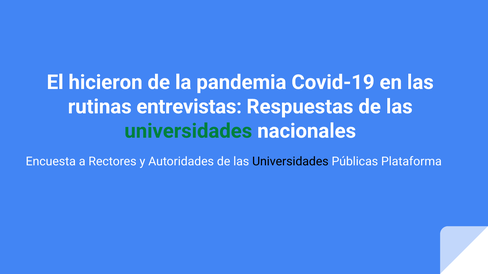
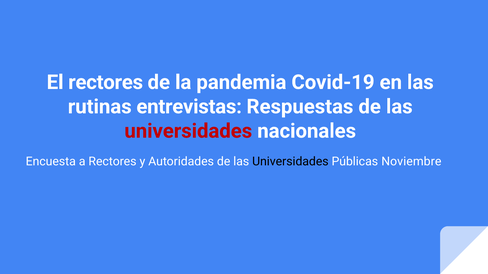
El hicieron: hicieron -> rectores
universidades at (188, 131) colour: green -> red
Plataforma: Plataforma -> Noviembre
